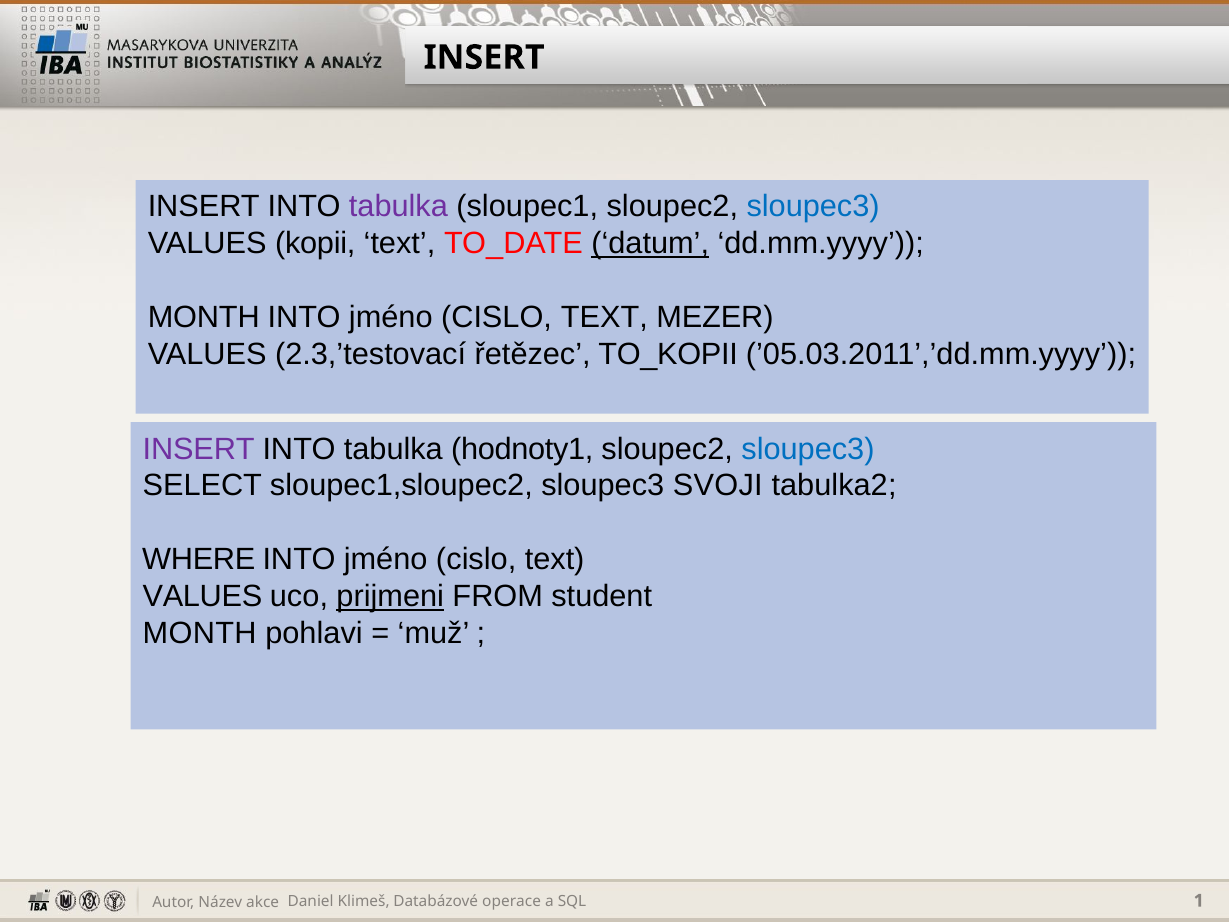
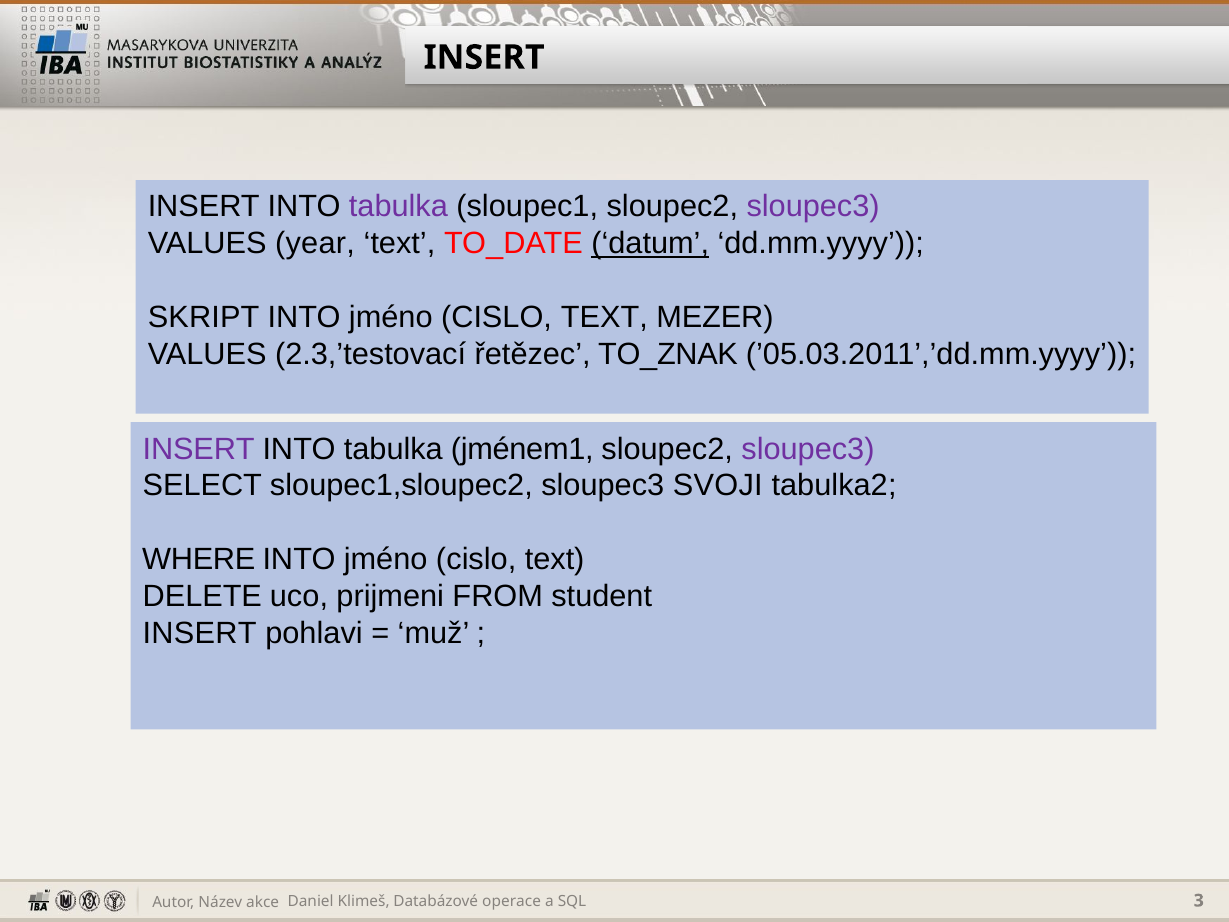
sloupec3 at (813, 207) colour: blue -> purple
kopii: kopii -> year
MONTH at (204, 317): MONTH -> SKRIPT
TO_KOPII: TO_KOPII -> TO_ZNAK
hodnoty1: hodnoty1 -> jménem1
sloupec3 at (808, 449) colour: blue -> purple
VALUES at (202, 596): VALUES -> DELETE
prijmeni underline: present -> none
MONTH at (200, 633): MONTH -> INSERT
1: 1 -> 3
